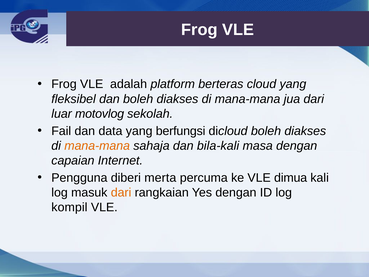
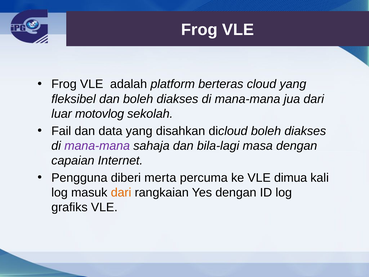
berfungsi: berfungsi -> disahkan
mana-mana at (97, 146) colour: orange -> purple
bila-kali: bila-kali -> bila-lagi
kompil: kompil -> grafiks
